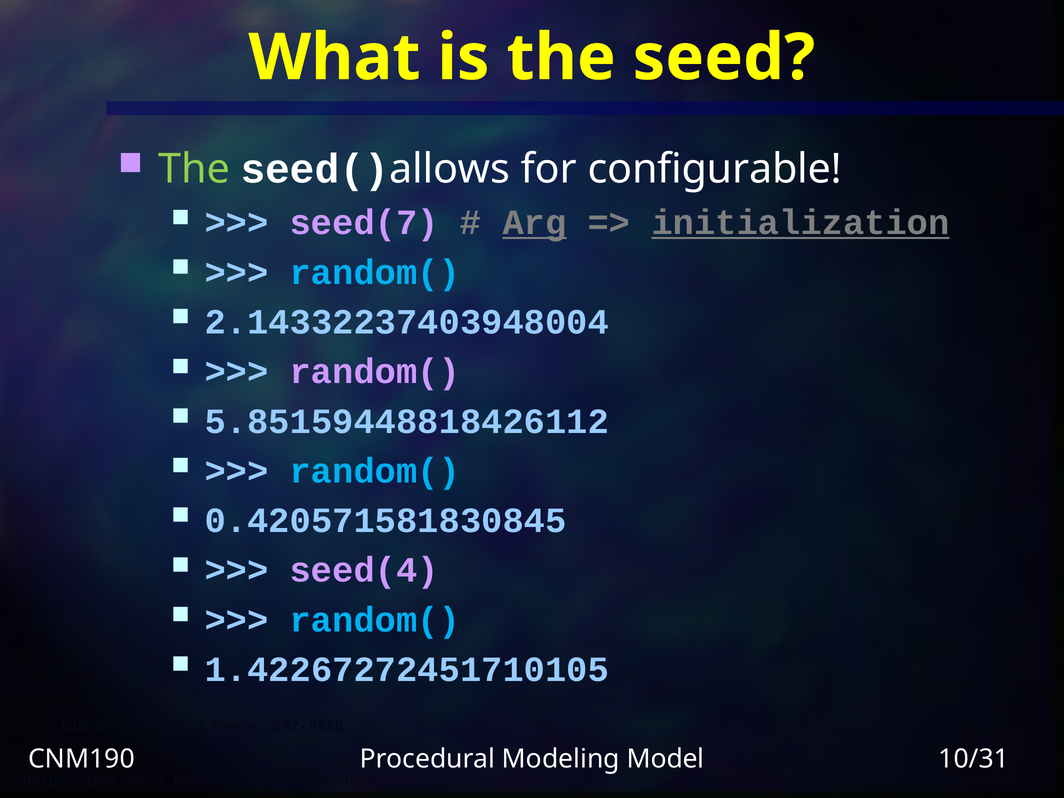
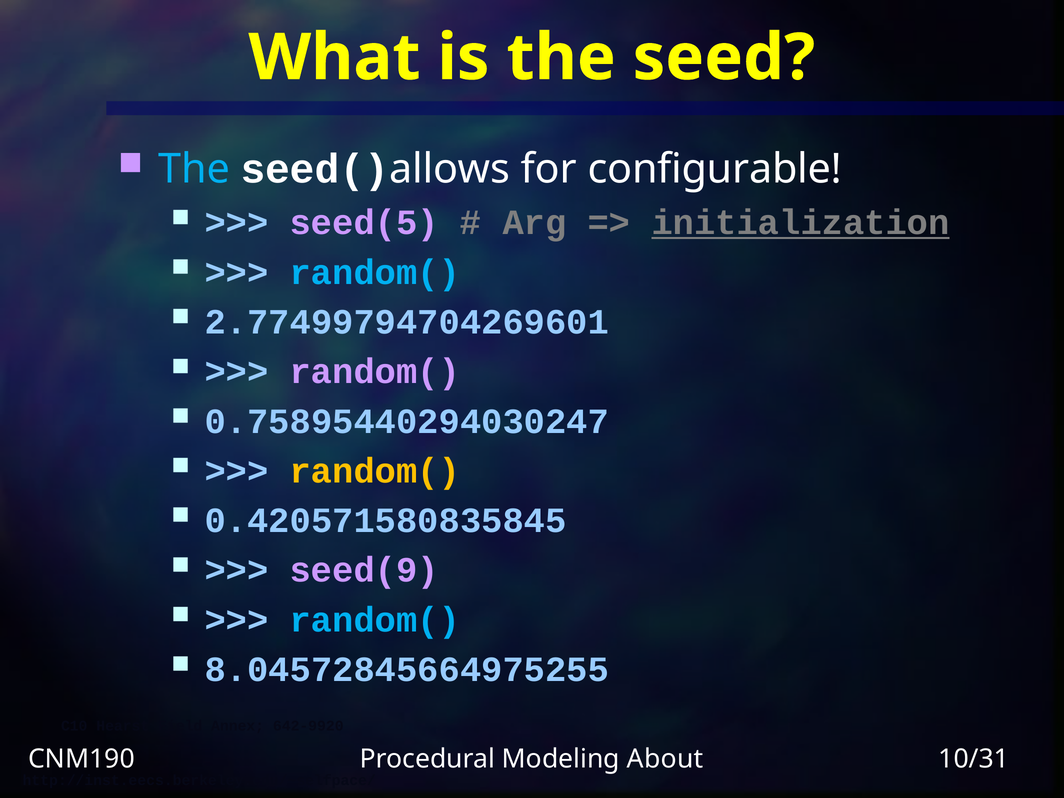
The at (194, 169) colour: light green -> light blue
seed(7: seed(7 -> seed(5
Arg underline: present -> none
2.14332237403948004: 2.14332237403948004 -> 2.77499794704269601
5.85159448818426112: 5.85159448818426112 -> 0.75895440294030247
random( at (375, 471) colour: light blue -> yellow
0.420571581830845: 0.420571581830845 -> 0.420571580835845
seed(4: seed(4 -> seed(9
1.42267272451710105: 1.42267272451710105 -> 8.04572845664975255
Model: Model -> About
